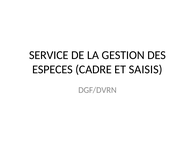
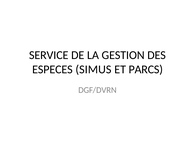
CADRE: CADRE -> SIMUS
SAISIS: SAISIS -> PARCS
